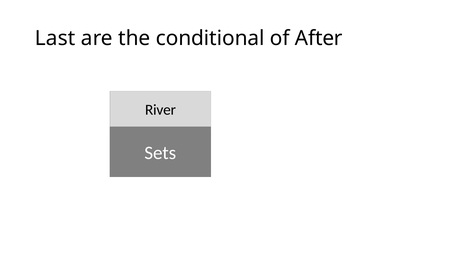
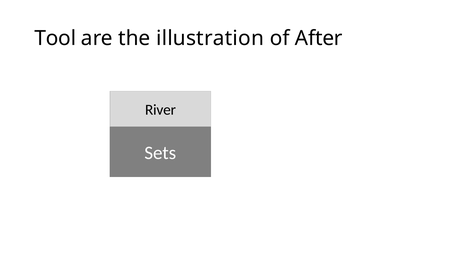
Last: Last -> Tool
conditional: conditional -> illustration
